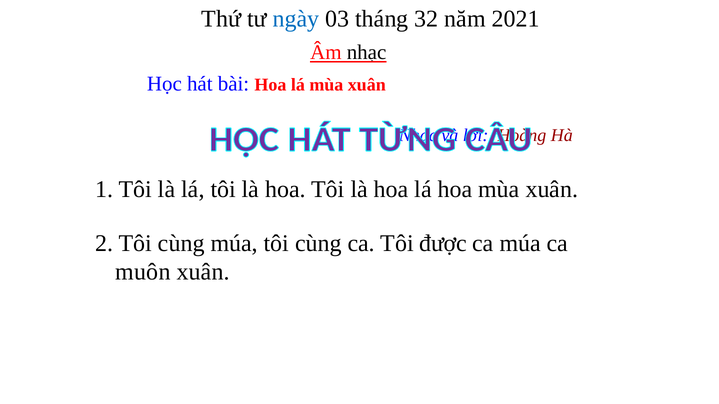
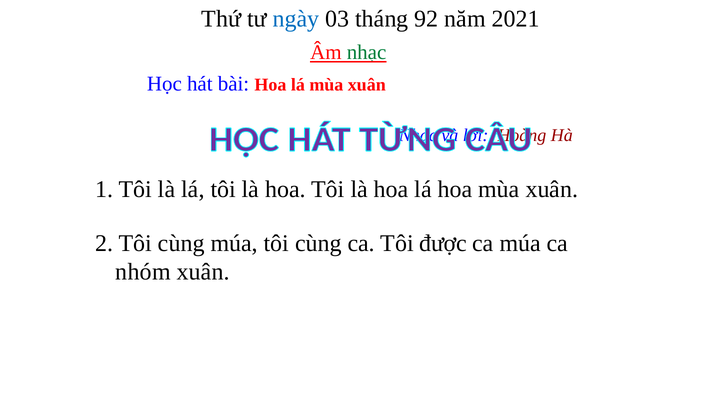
32: 32 -> 92
nhạc at (367, 53) colour: black -> green
muôn: muôn -> nhóm
